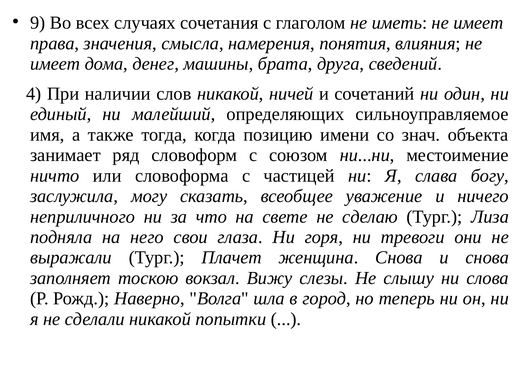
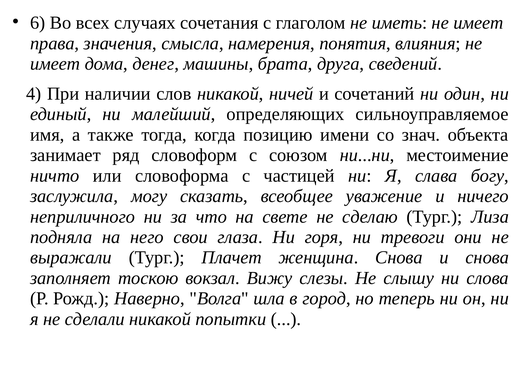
9: 9 -> 6
